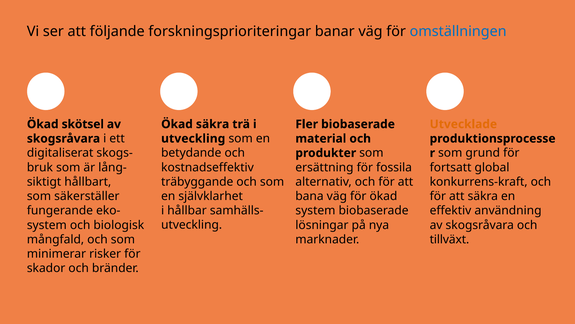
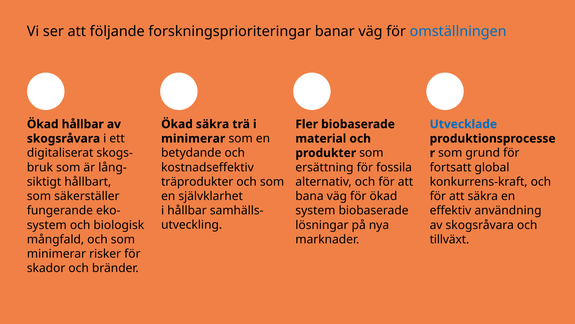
Ökad skötsel: skötsel -> hållbar
Utvecklade colour: orange -> blue
utveckling at (193, 138): utveckling -> minimerar
träbyggande: träbyggande -> träprodukter
